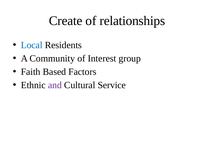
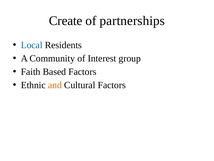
relationships: relationships -> partnerships
and colour: purple -> orange
Cultural Service: Service -> Factors
